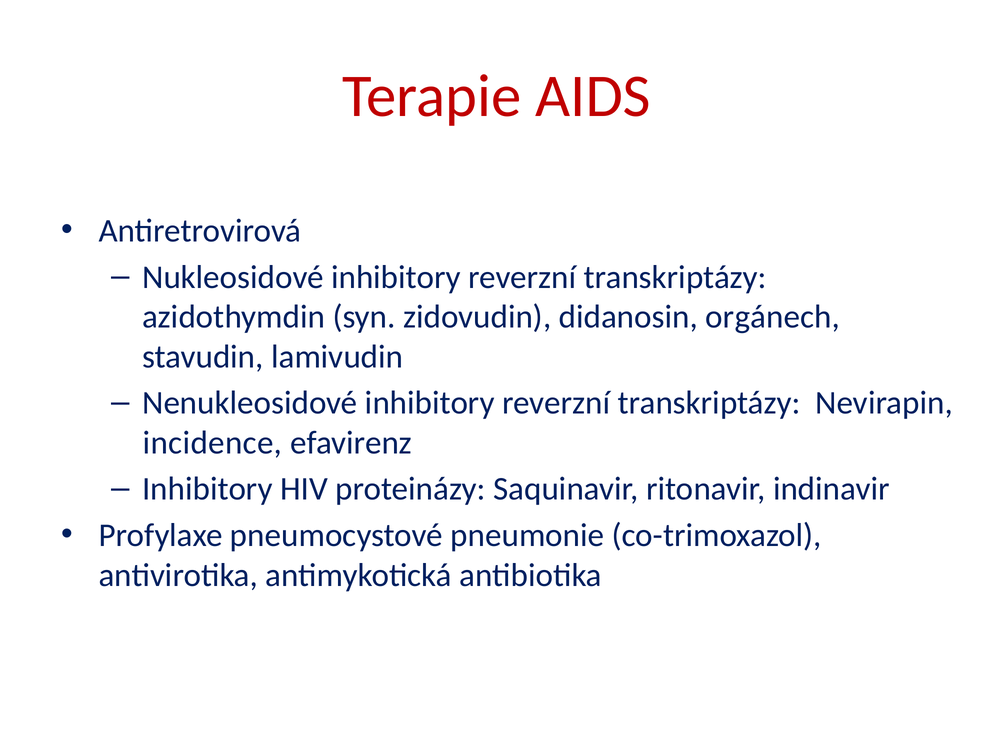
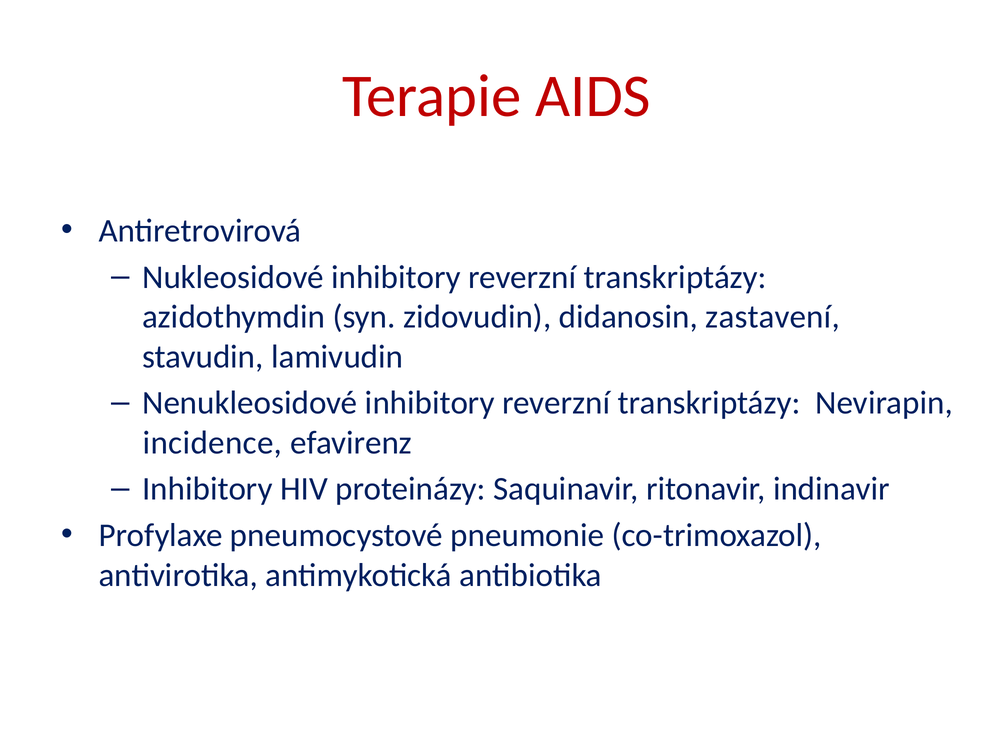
orgánech: orgánech -> zastavení
